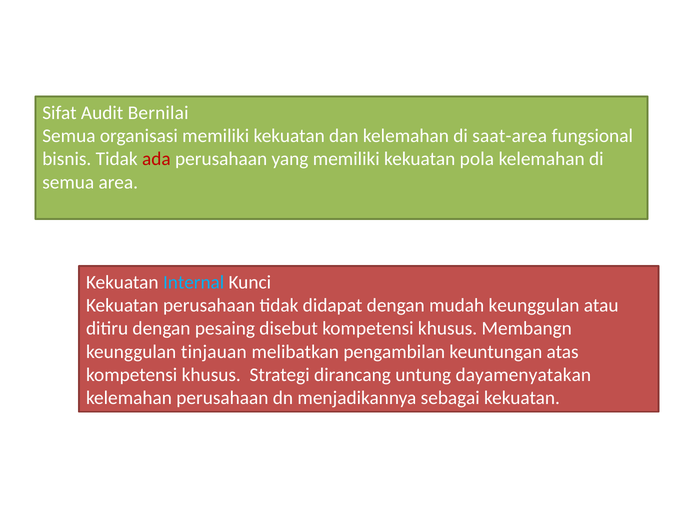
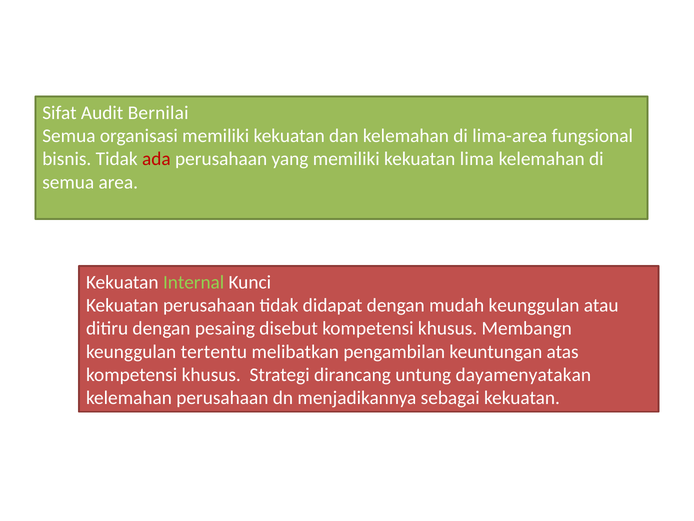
saat-area: saat-area -> lima-area
pola: pola -> lima
Internal colour: light blue -> light green
tinjauan: tinjauan -> tertentu
